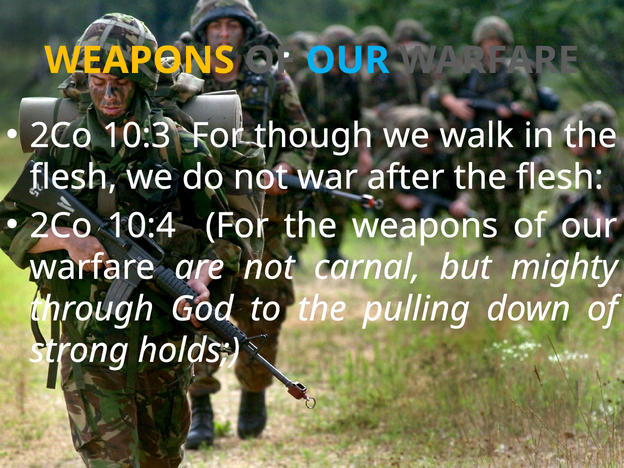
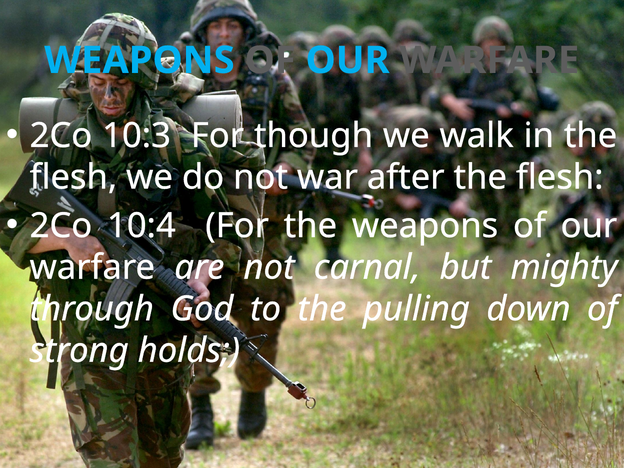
WEAPONS at (139, 60) colour: yellow -> light blue
